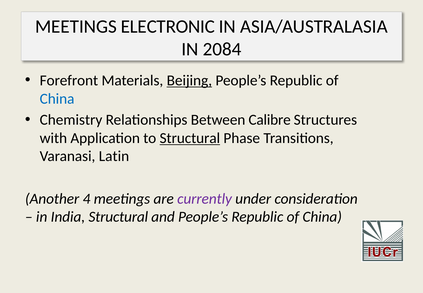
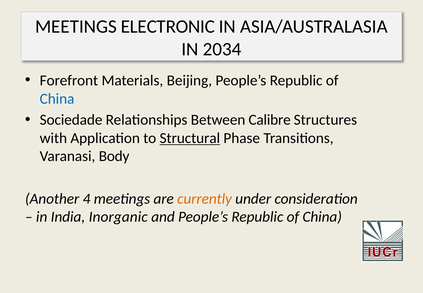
2084: 2084 -> 2034
Beijing underline: present -> none
Chemistry: Chemistry -> Sociedade
Latin: Latin -> Body
currently colour: purple -> orange
India Structural: Structural -> Inorganic
